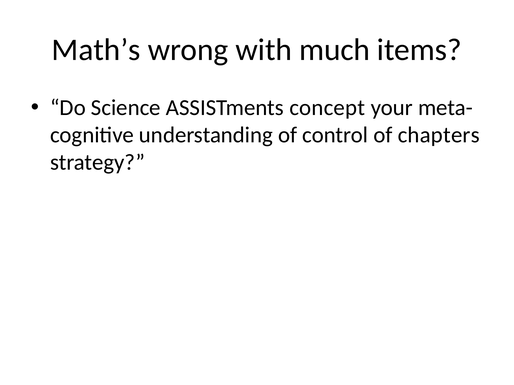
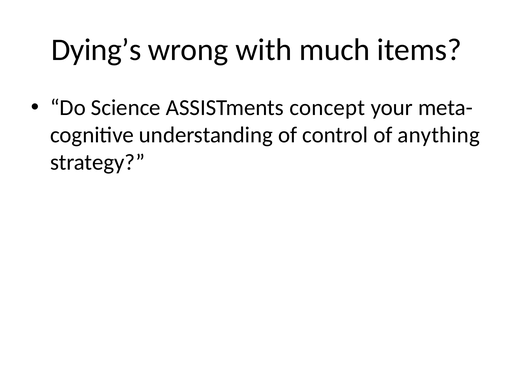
Math’s: Math’s -> Dying’s
chapters: chapters -> anything
